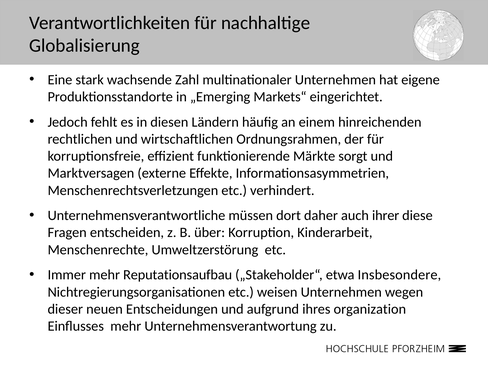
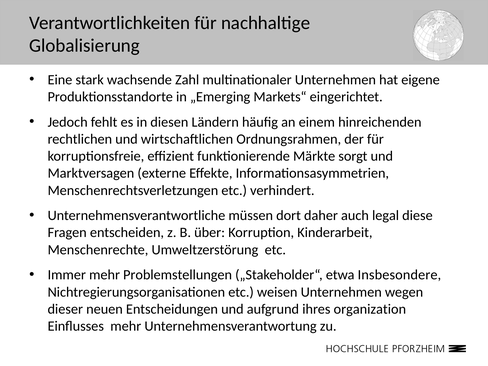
ihrer: ihrer -> legal
Reputationsaufbau: Reputationsaufbau -> Problemstellungen
